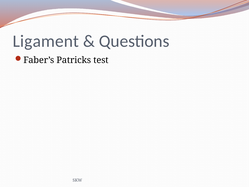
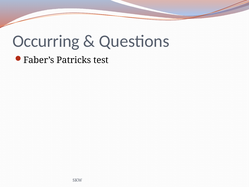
Ligament: Ligament -> Occurring
